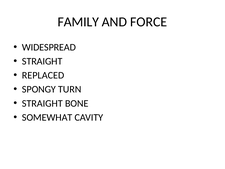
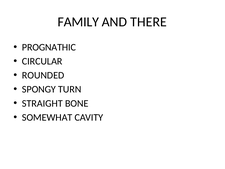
FORCE: FORCE -> THERE
WIDESPREAD: WIDESPREAD -> PROGNATHIC
STRAIGHT at (42, 61): STRAIGHT -> CIRCULAR
REPLACED: REPLACED -> ROUNDED
